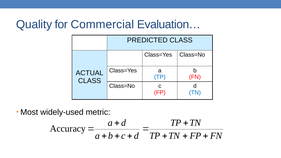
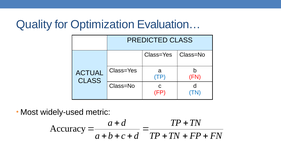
Commercial: Commercial -> Optimization
